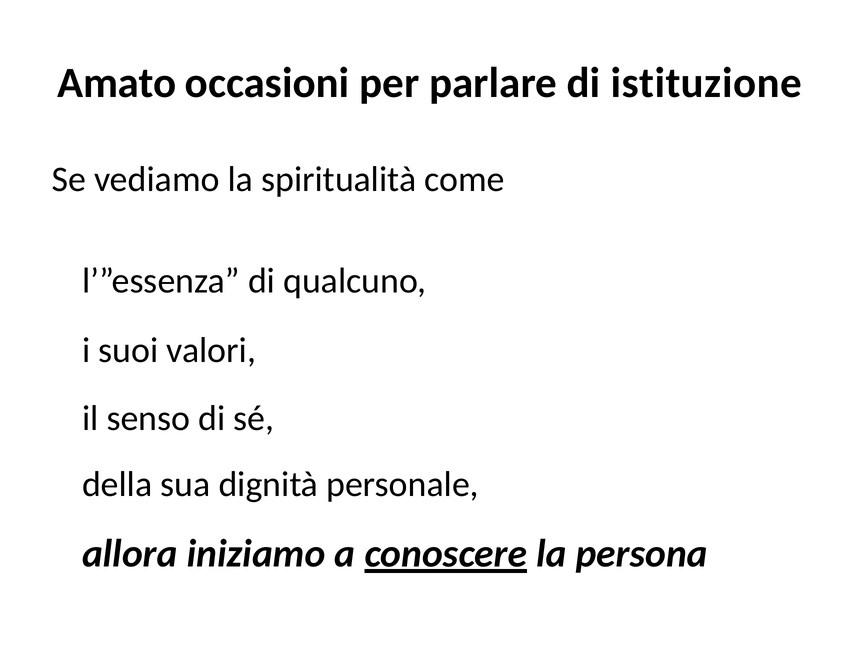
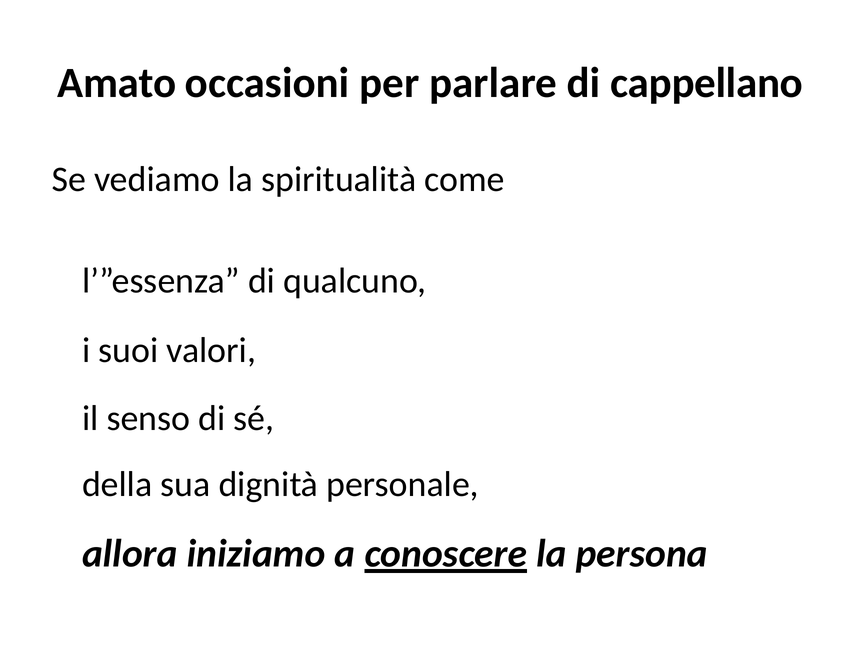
istituzione: istituzione -> cappellano
